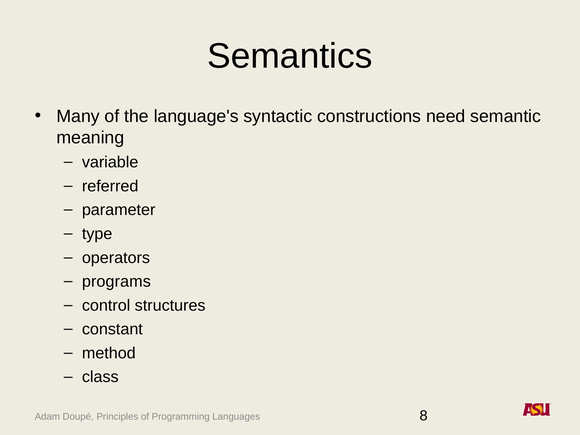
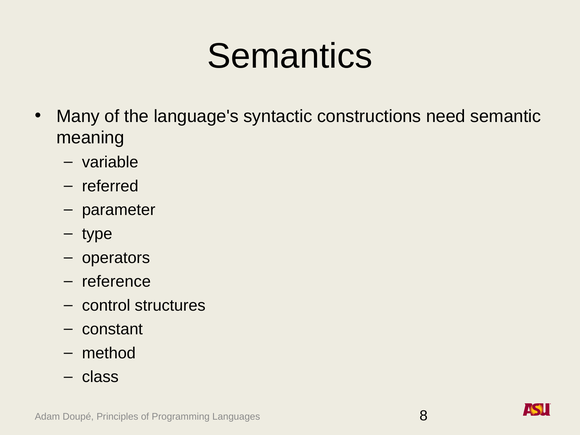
programs: programs -> reference
